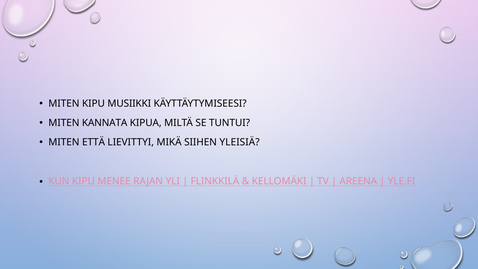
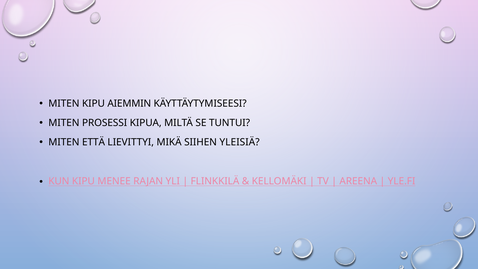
MUSIIKKI: MUSIIKKI -> AIEMMIN
KANNATA: KANNATA -> PROSESSI
